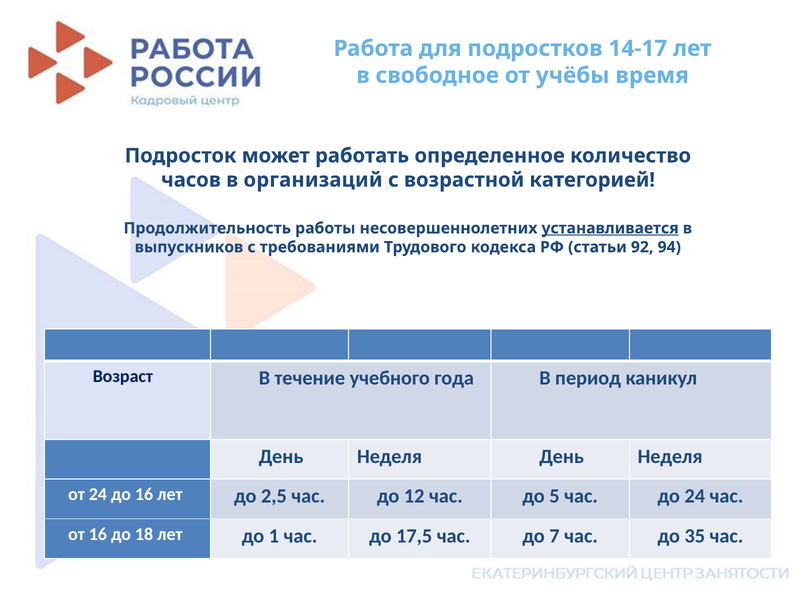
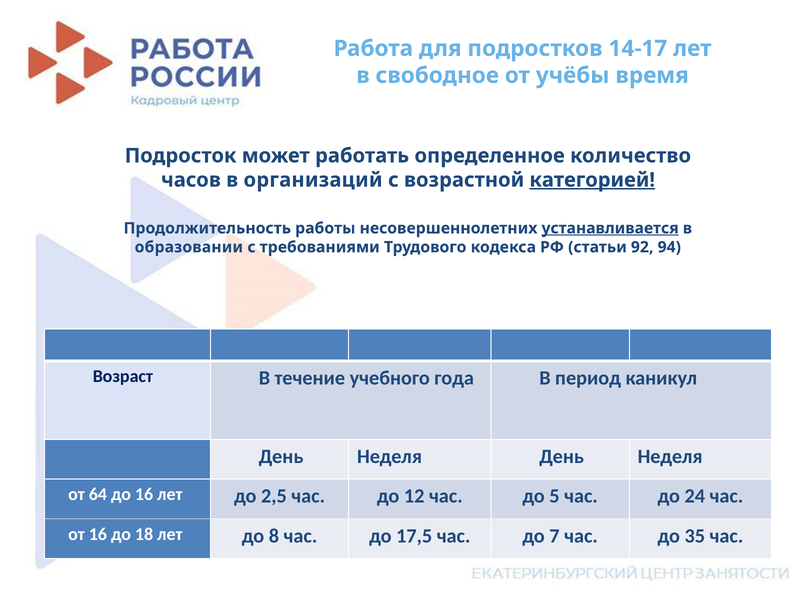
категорией underline: none -> present
выпускников: выпускников -> образовании
от 24: 24 -> 64
1: 1 -> 8
